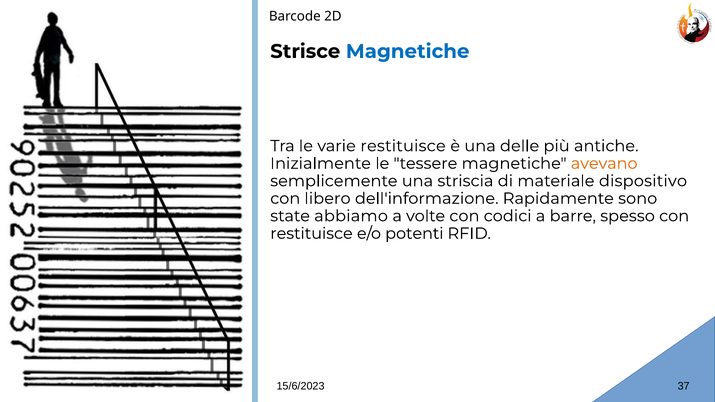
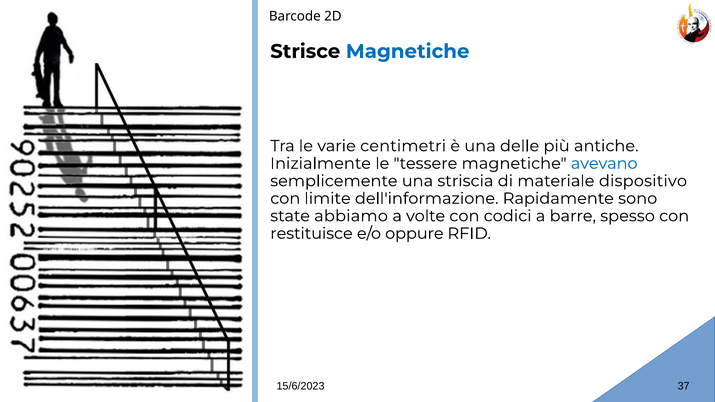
varie restituisce: restituisce -> centimetri
avevano colour: orange -> blue
libero: libero -> limite
potenti: potenti -> oppure
